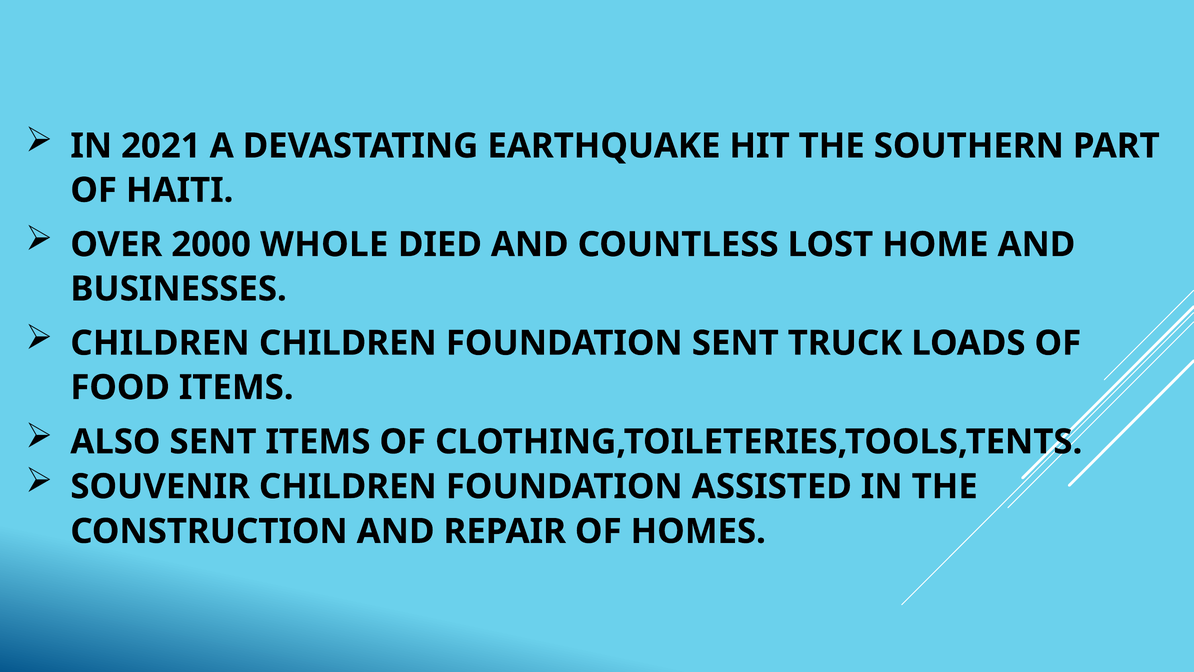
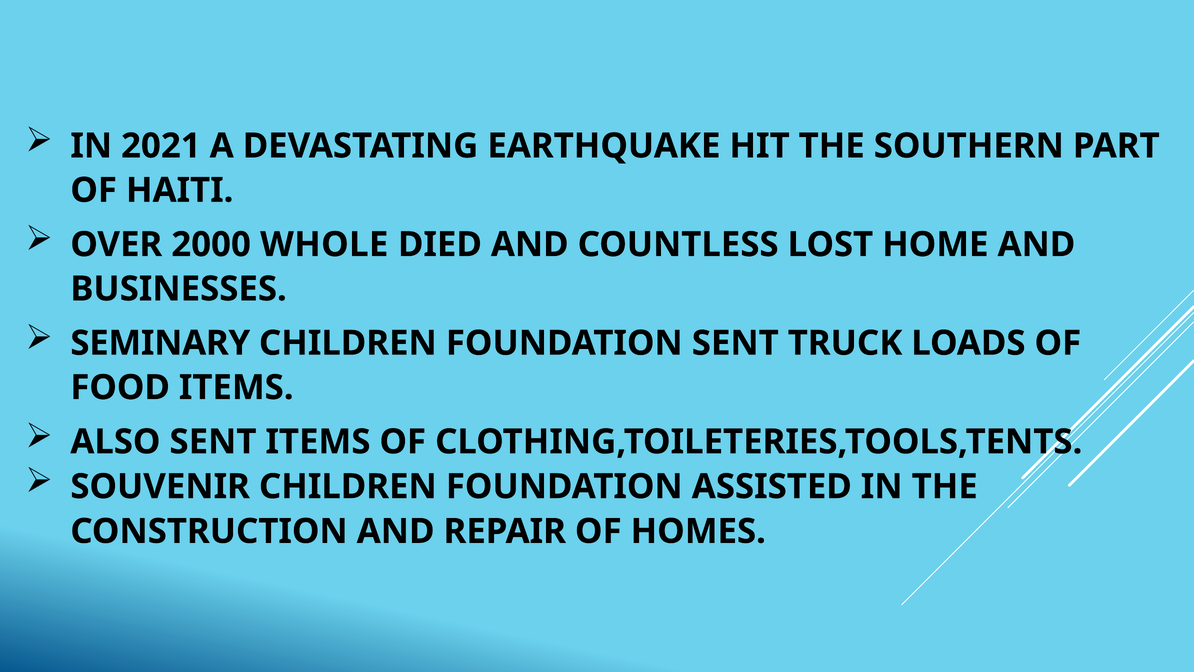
CHILDREN at (160, 343): CHILDREN -> SEMINARY
